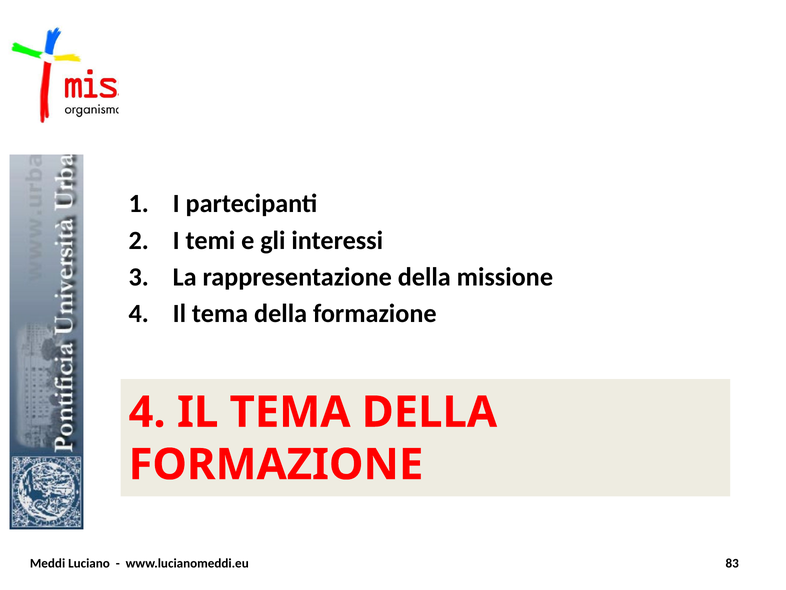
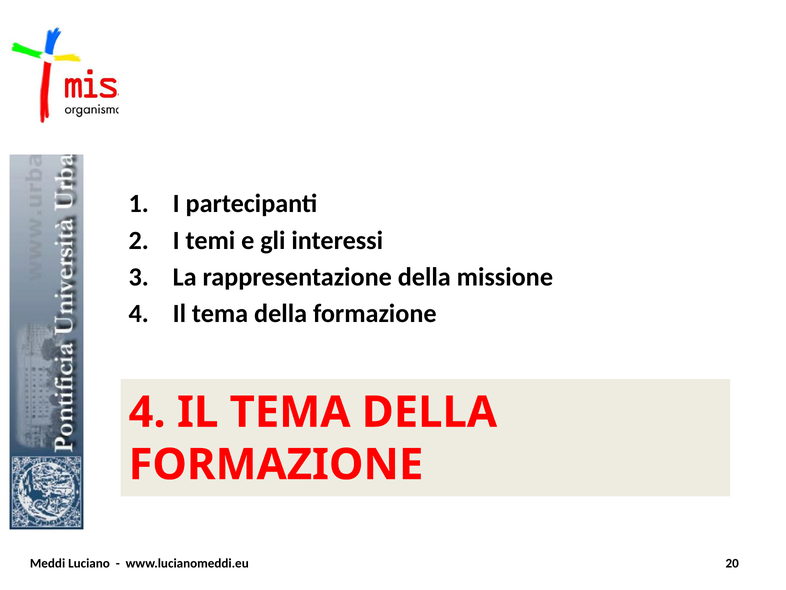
83: 83 -> 20
